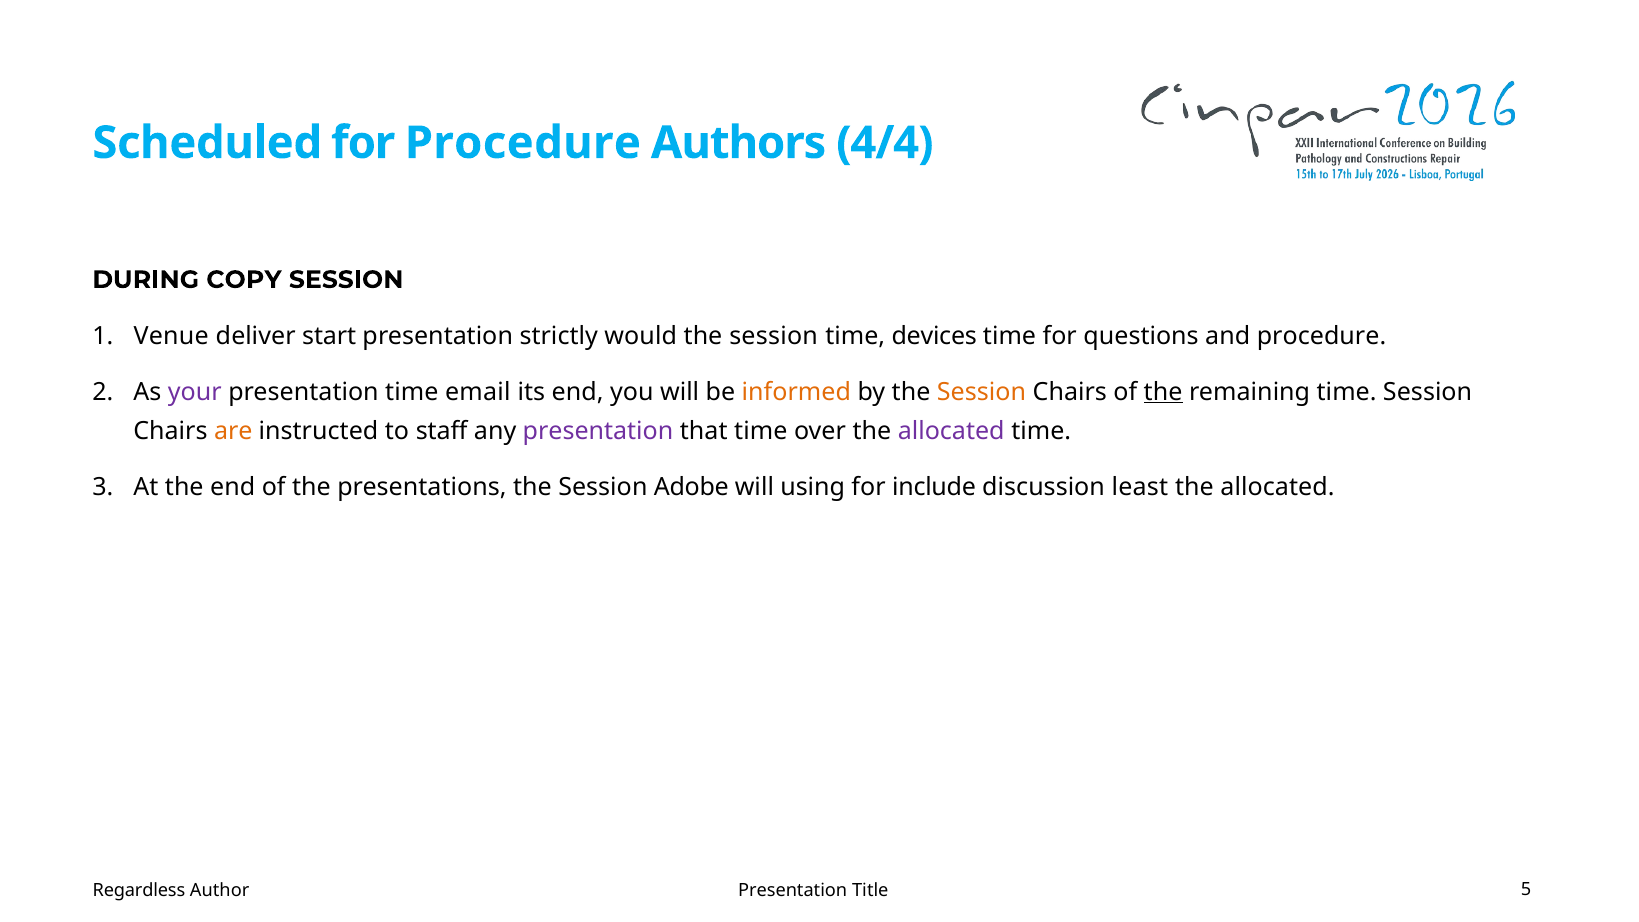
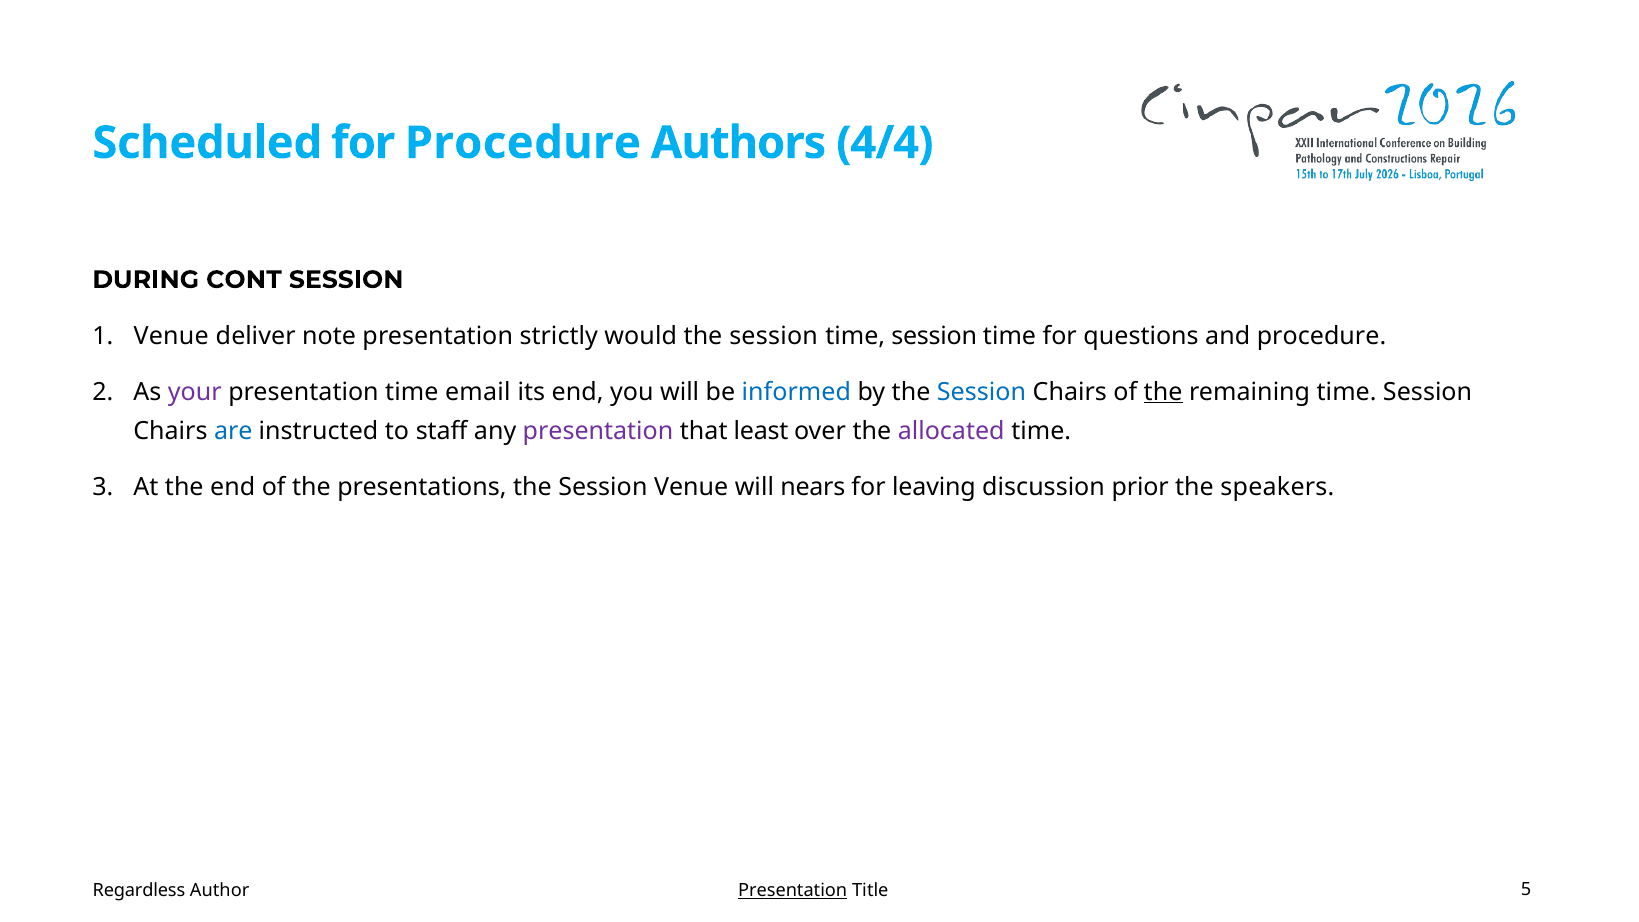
COPY: COPY -> CONT
start: start -> note
devices at (934, 336): devices -> session
informed colour: orange -> blue
Session at (982, 392) colour: orange -> blue
are colour: orange -> blue
that time: time -> least
Session Adobe: Adobe -> Venue
using: using -> nears
include: include -> leaving
least: least -> prior
allocated at (1277, 487): allocated -> speakers
Presentation at (793, 890) underline: none -> present
